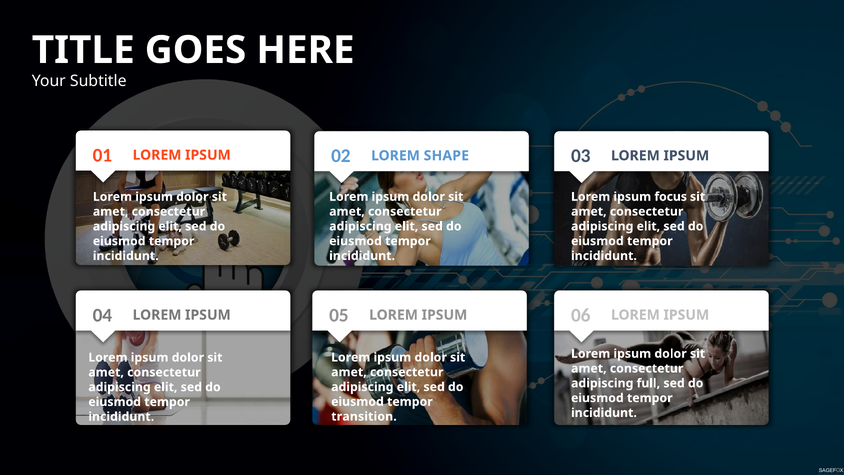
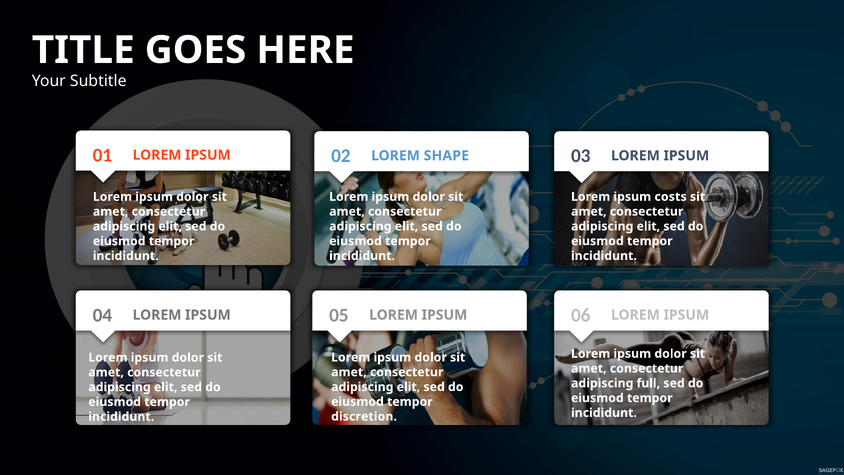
focus: focus -> costs
transition: transition -> discretion
